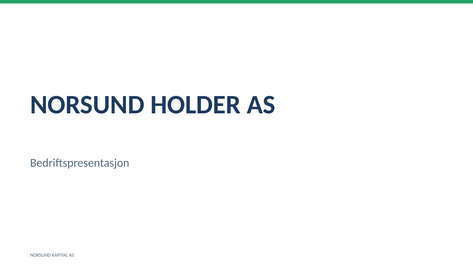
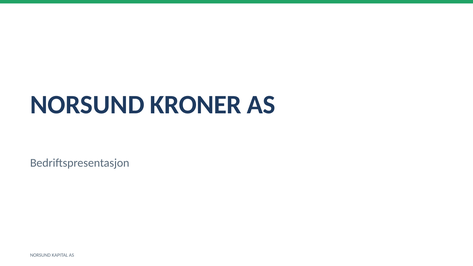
HOLDER: HOLDER -> KRONER
